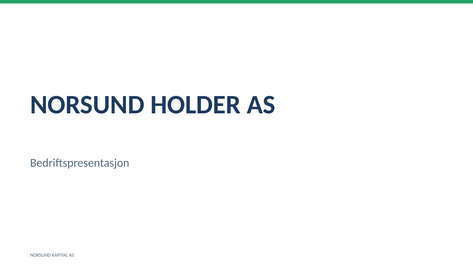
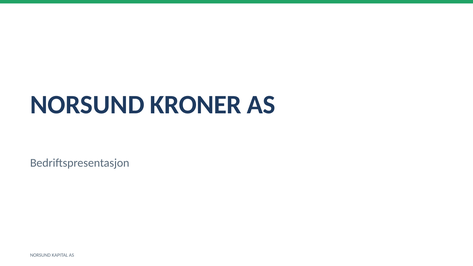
HOLDER: HOLDER -> KRONER
